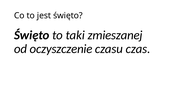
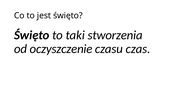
zmieszanej: zmieszanej -> stworzenia
